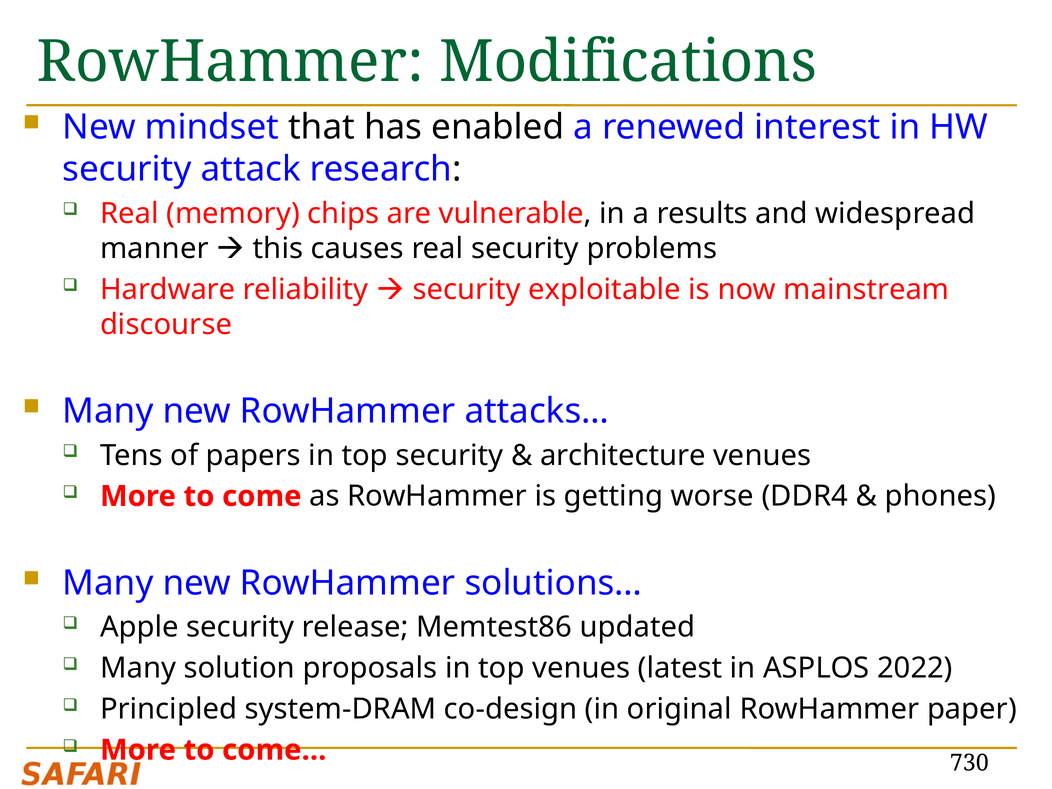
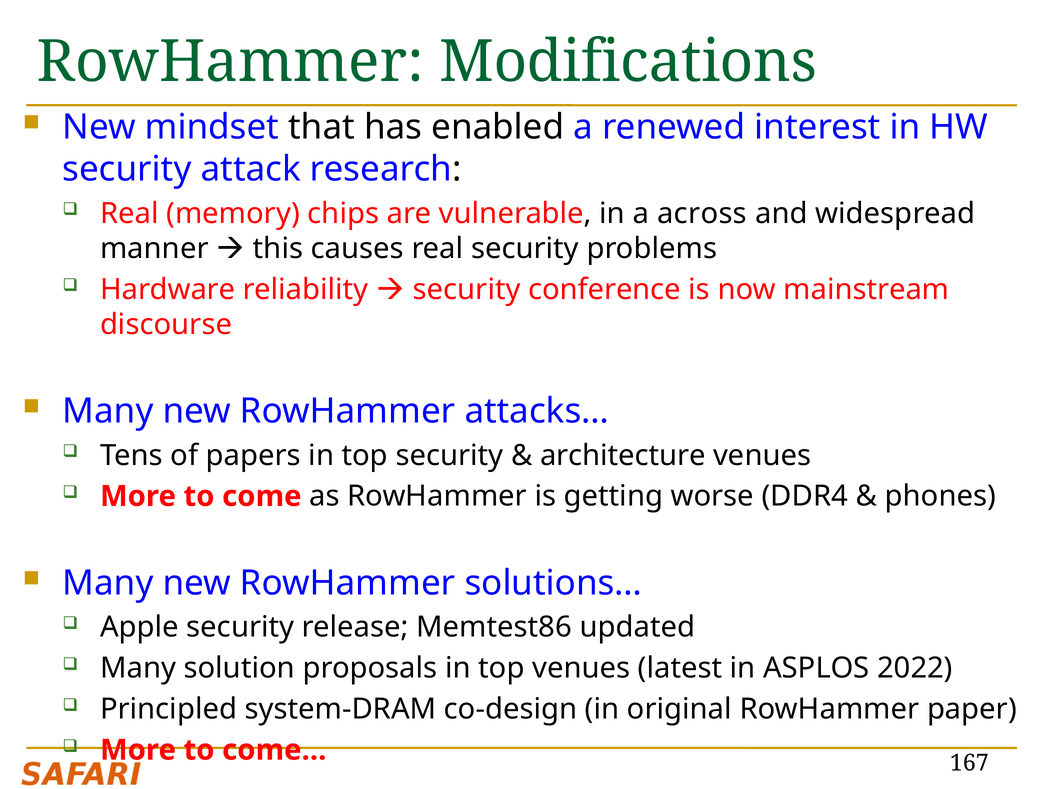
results: results -> across
exploitable: exploitable -> conference
730: 730 -> 167
